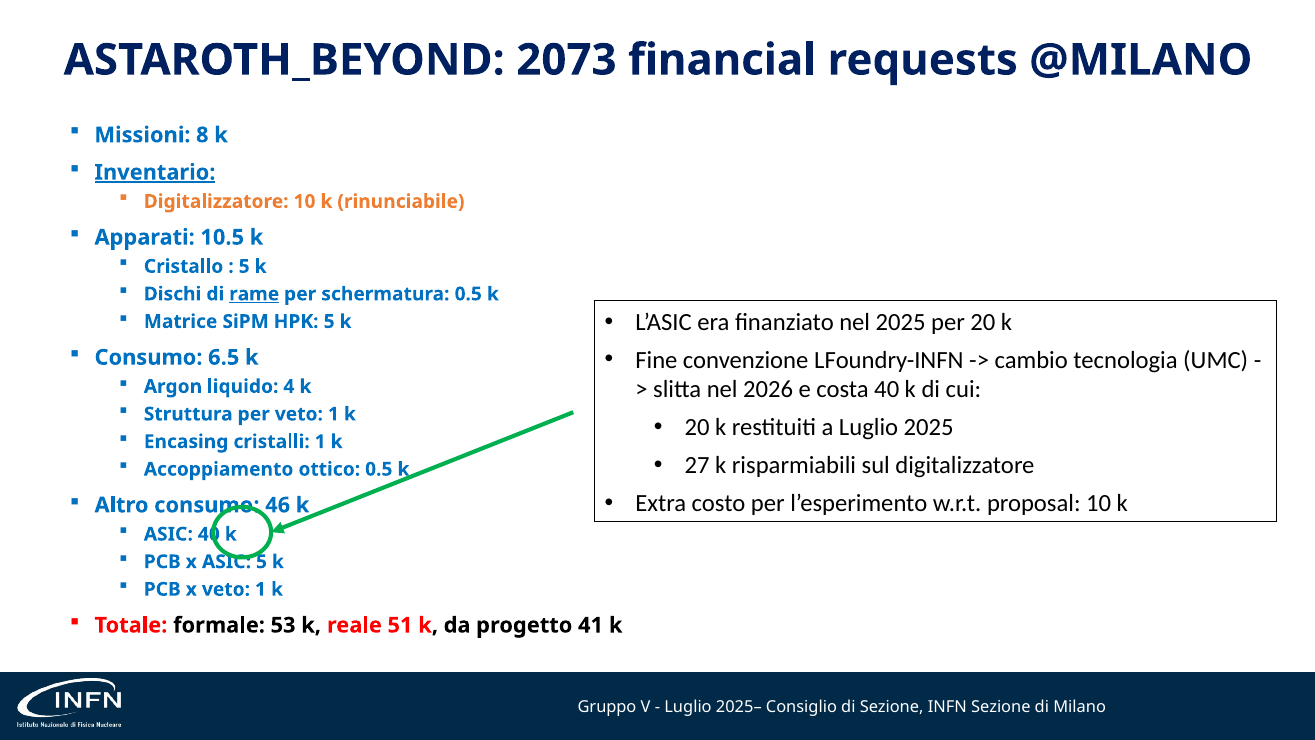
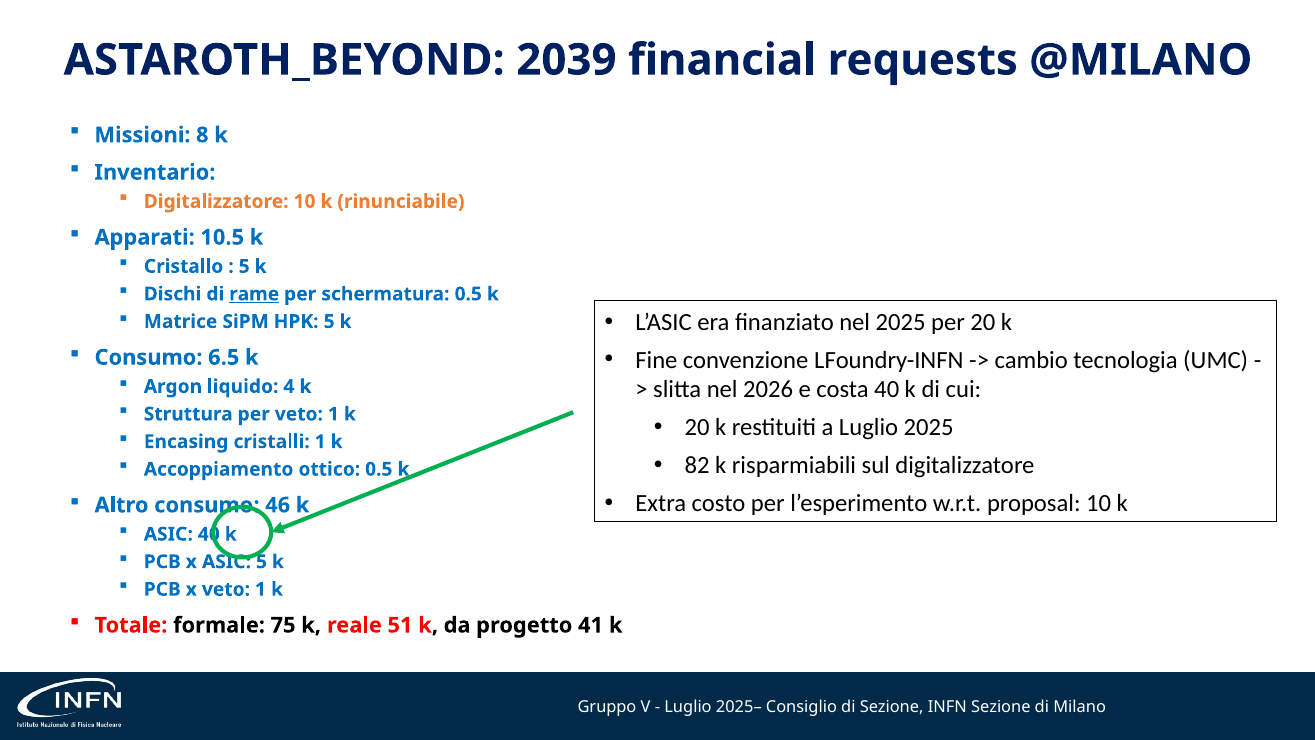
2073: 2073 -> 2039
Inventario underline: present -> none
27: 27 -> 82
53: 53 -> 75
